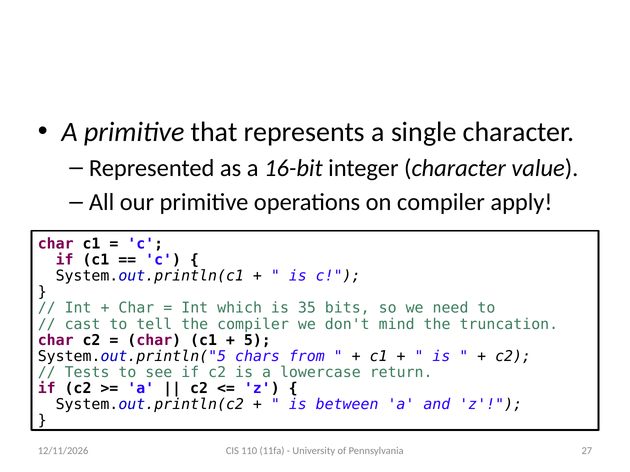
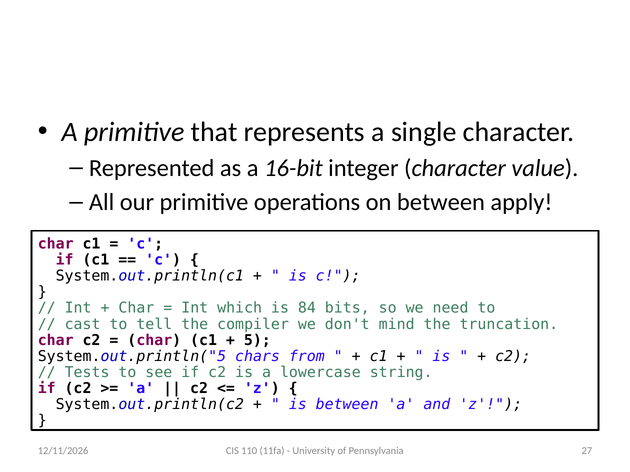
on compiler: compiler -> between
35: 35 -> 84
return: return -> string
